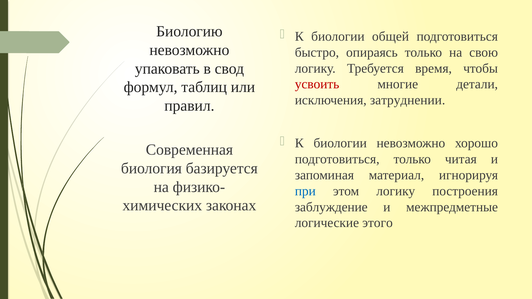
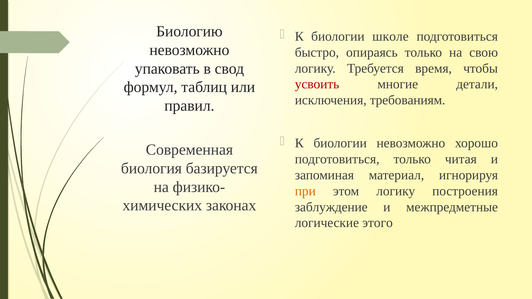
общей: общей -> школе
затруднении: затруднении -> требованиям
при colour: blue -> orange
